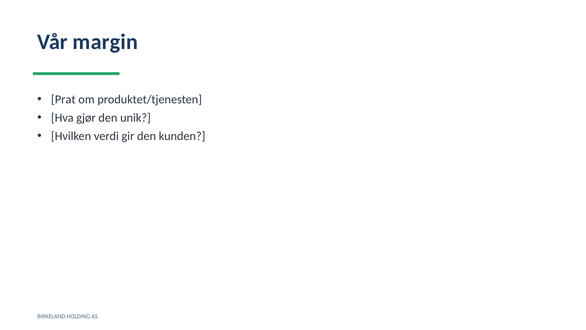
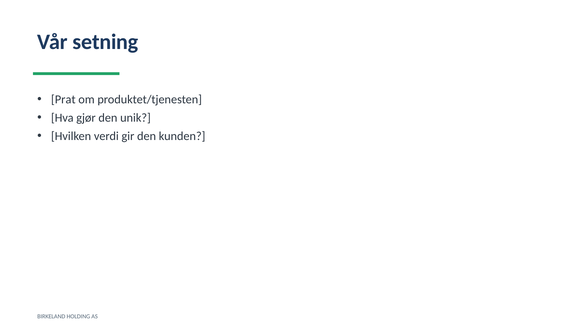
margin: margin -> setning
